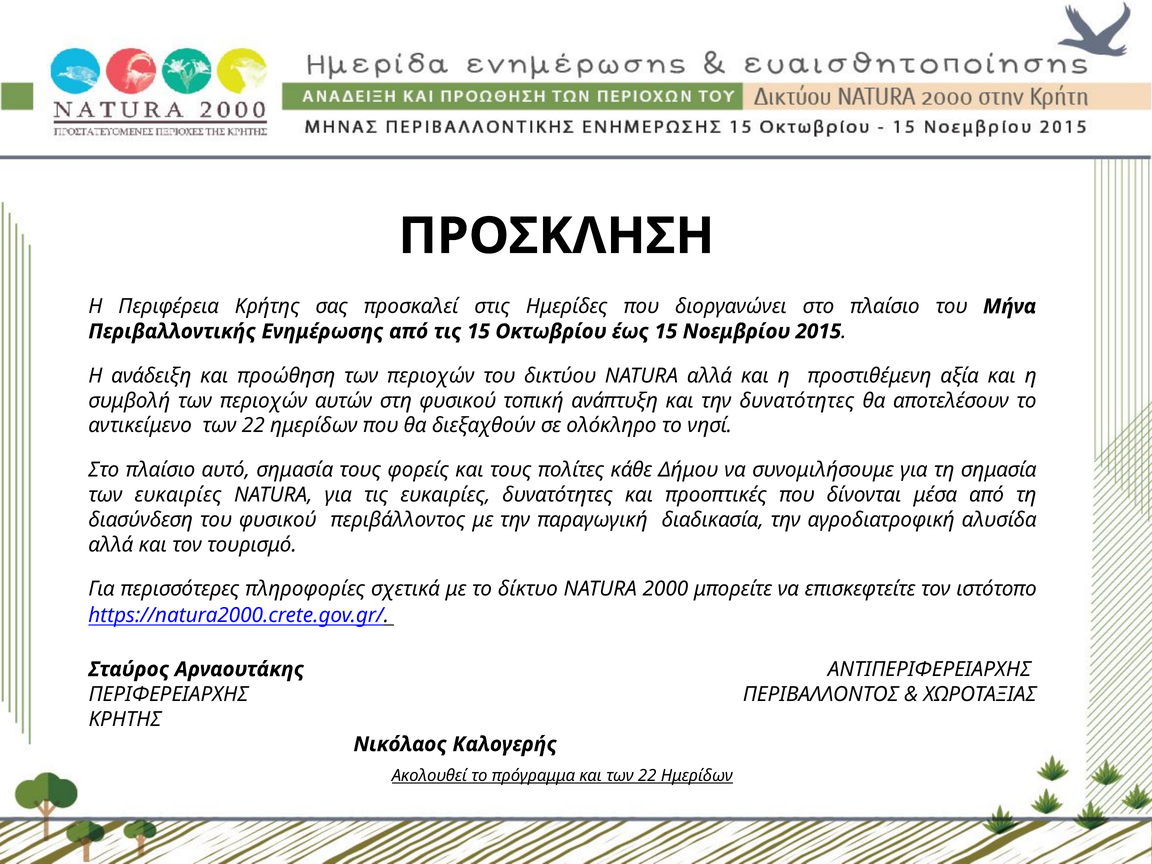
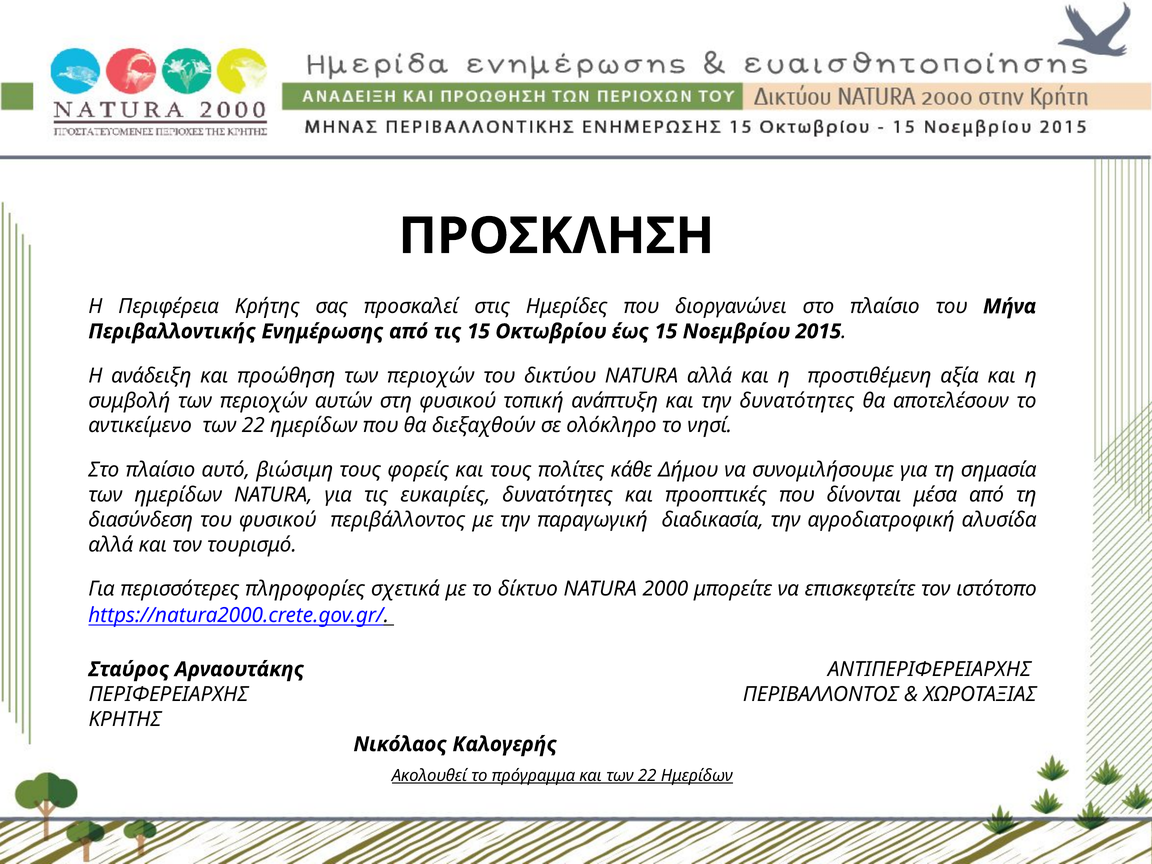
αυτό σημασία: σημασία -> βιώσιμη
των ευκαιρίες: ευκαιρίες -> ημερίδων
